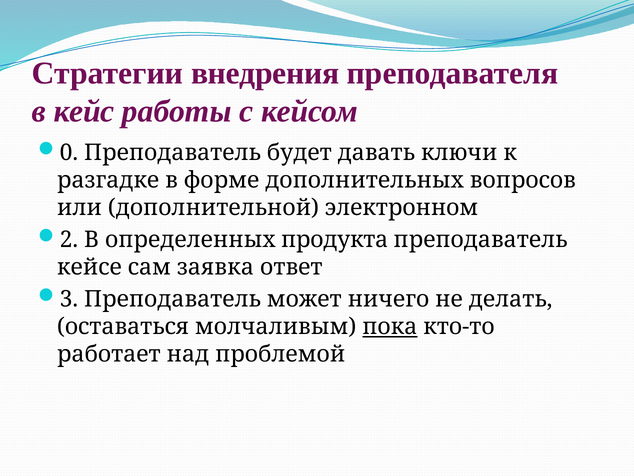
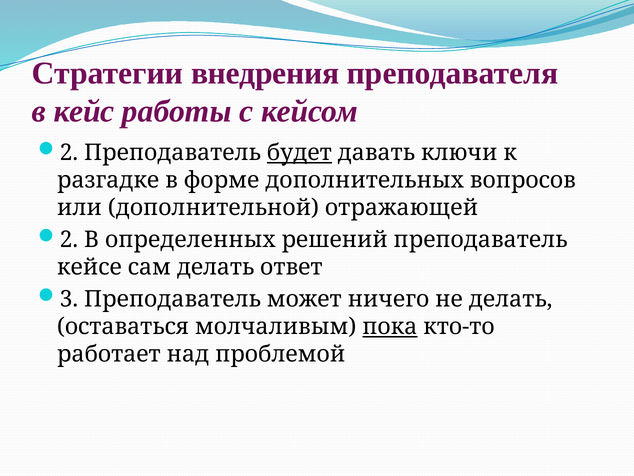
0 at (69, 153): 0 -> 2
будет underline: none -> present
электронном: электронном -> отражающей
продукта: продукта -> решений
сам заявка: заявка -> делать
